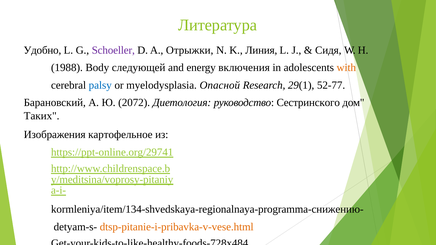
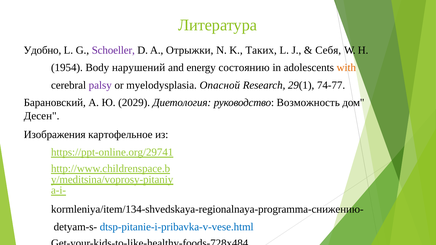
Линия: Линия -> Таких
Сидя: Сидя -> Себя
1988: 1988 -> 1954
следующей: следующей -> нарушений
включения: включения -> состоянию
palsy colour: blue -> purple
52-77: 52-77 -> 74-77
2072: 2072 -> 2029
Сестринского: Сестринского -> Возможность
Таких: Таких -> Десен
dtsp-pitanie-i-pribavka-v-vese.html colour: orange -> blue
